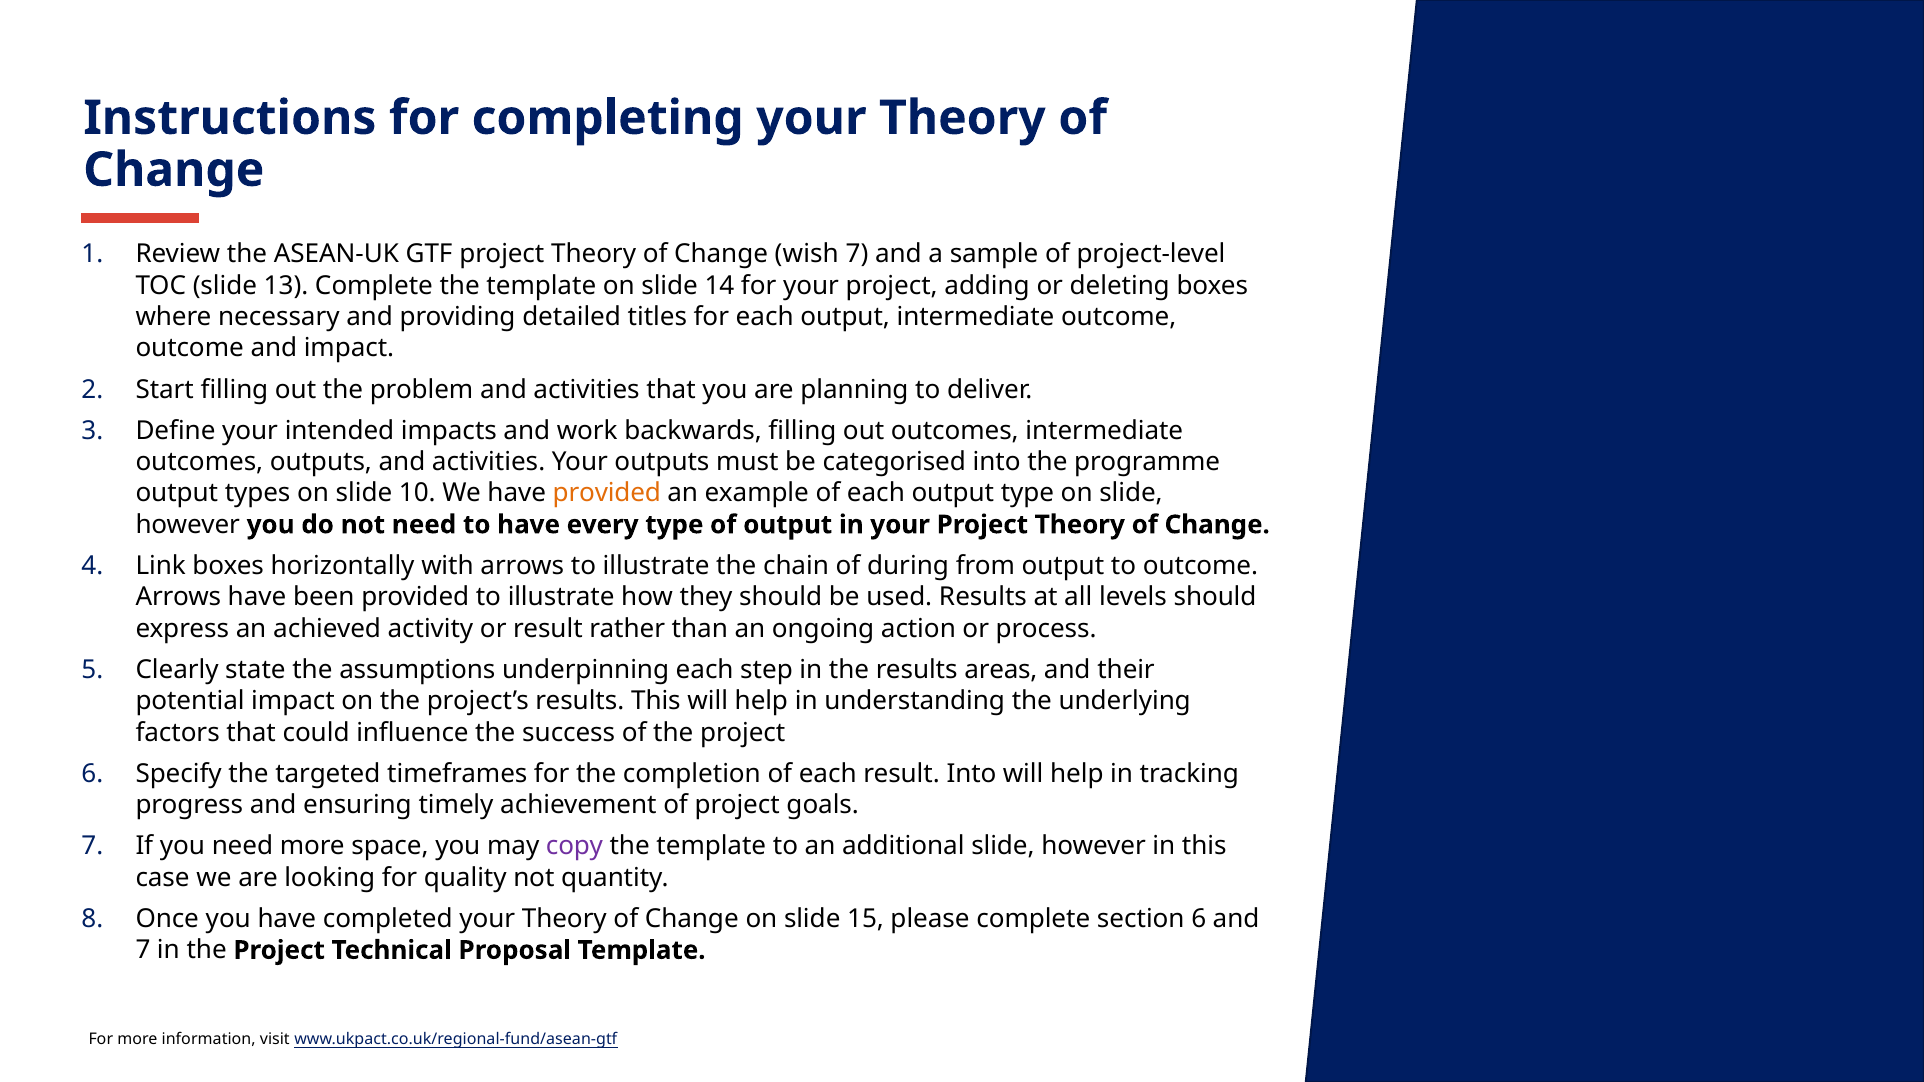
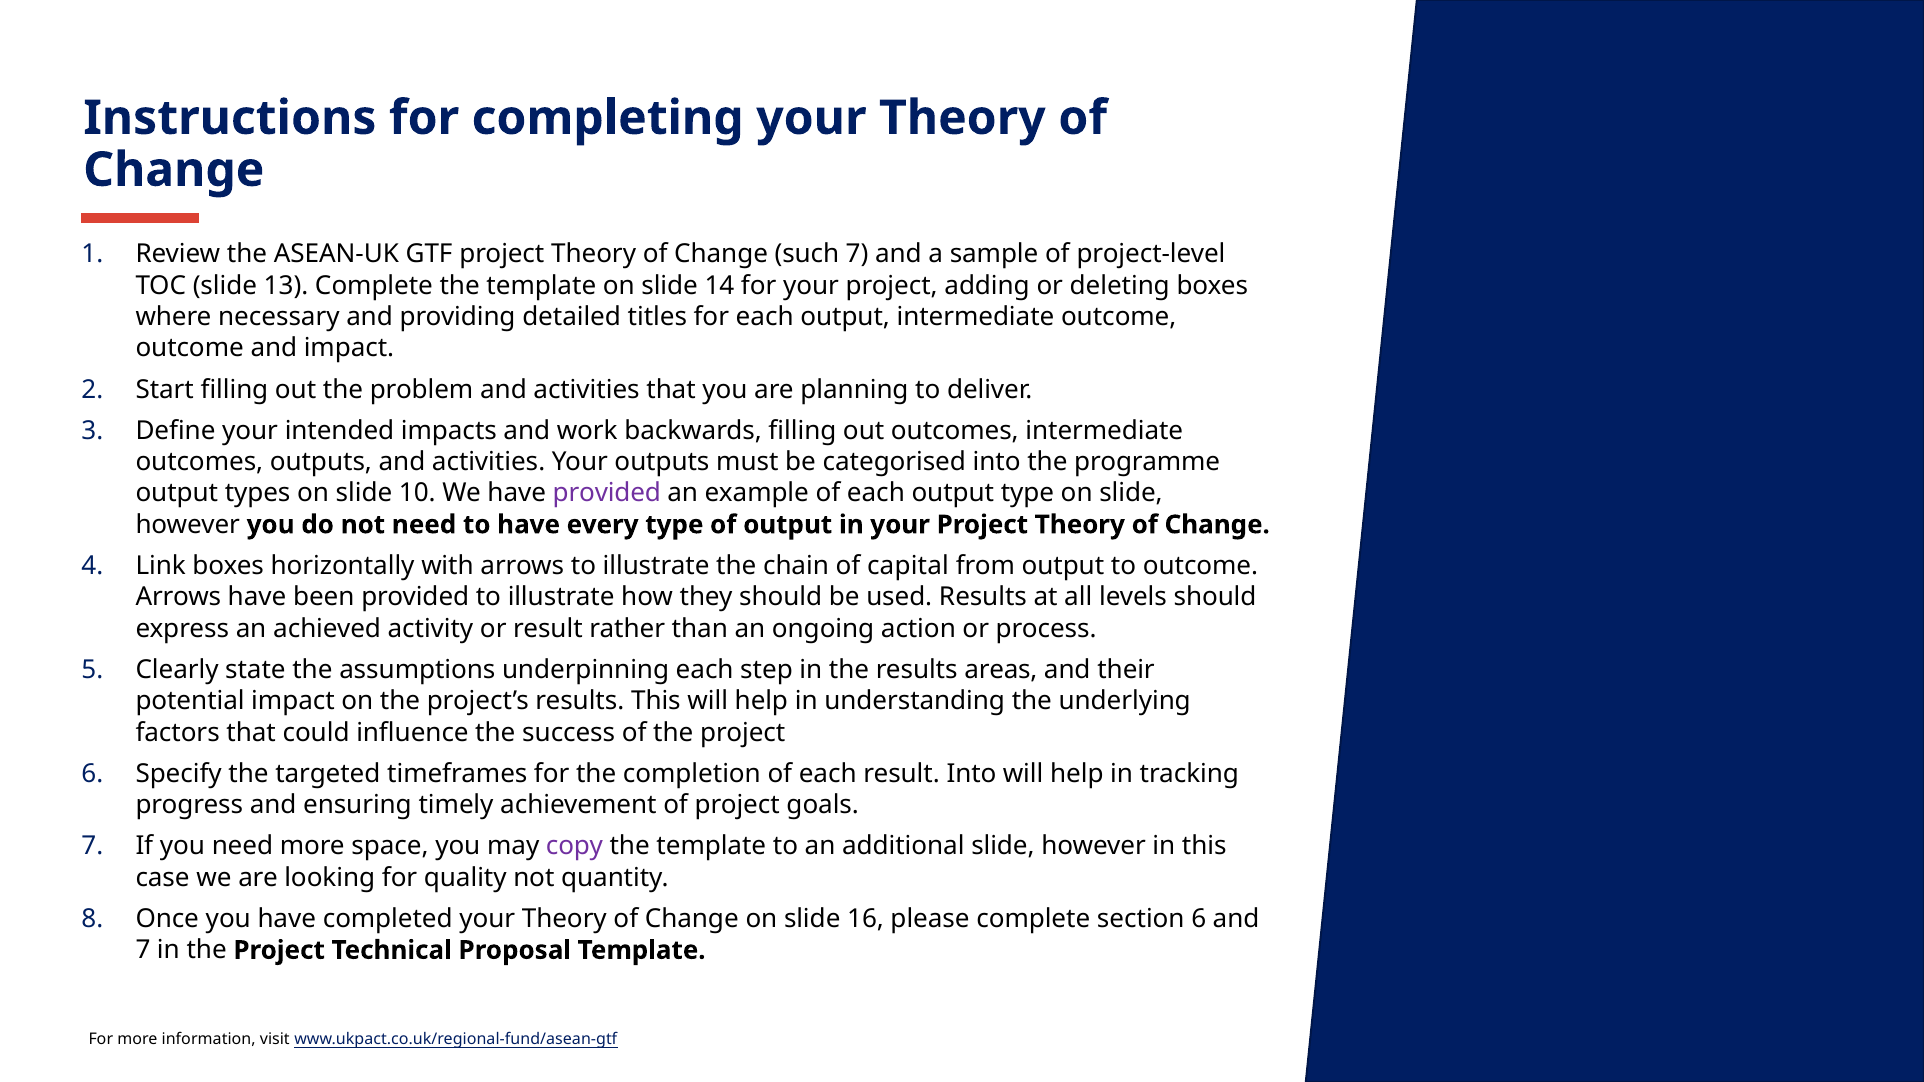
wish: wish -> such
provided at (607, 493) colour: orange -> purple
during: during -> capital
15: 15 -> 16
